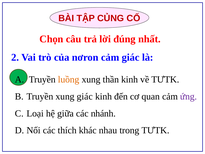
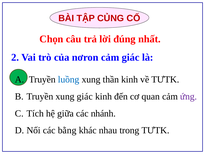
luồng colour: orange -> blue
Loại: Loại -> Tích
thích: thích -> bằng
